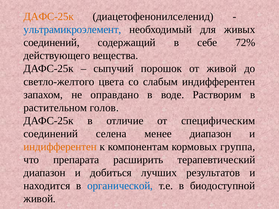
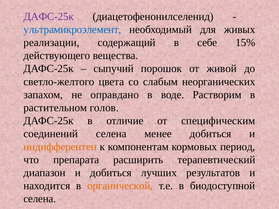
ДАФС-25к at (49, 17) colour: orange -> purple
соединений at (52, 43): соединений -> реализации
72%: 72% -> 15%
слабым индифферентен: индифферентен -> неорганических
менее диапазон: диапазон -> добиться
группа: группа -> период
органической colour: blue -> orange
живой at (40, 199): живой -> селена
